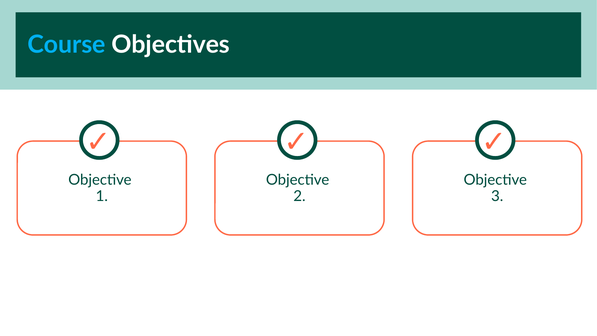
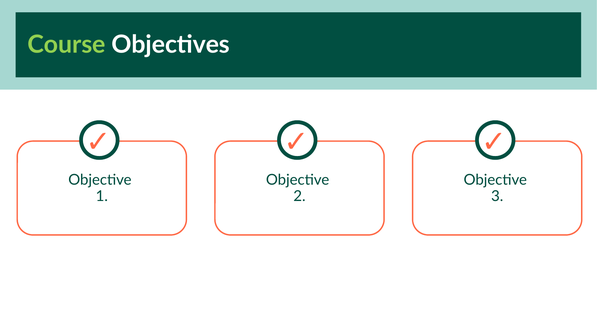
Course colour: light blue -> light green
